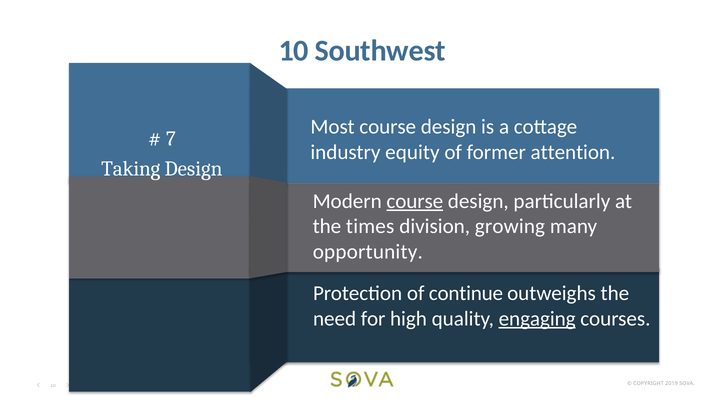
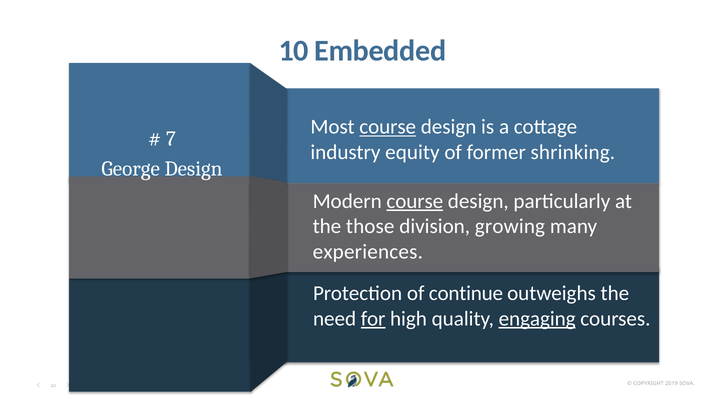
Southwest: Southwest -> Embedded
course at (388, 127) underline: none -> present
attention: attention -> shrinking
Taking: Taking -> George
times: times -> those
opportunity: opportunity -> experiences
for underline: none -> present
